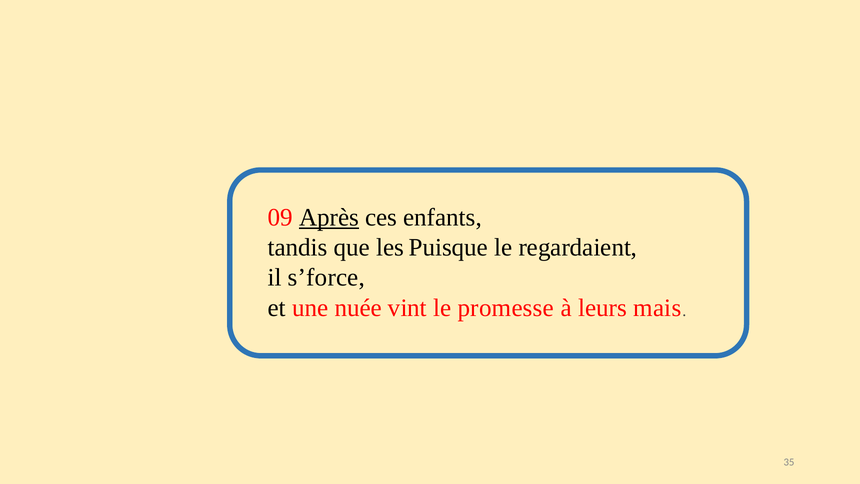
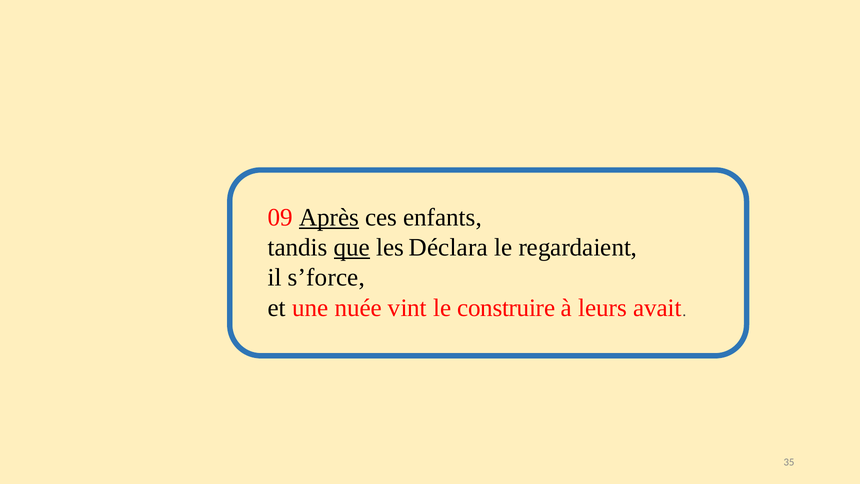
que underline: none -> present
Puisque: Puisque -> Déclara
promesse: promesse -> construire
mais: mais -> avait
